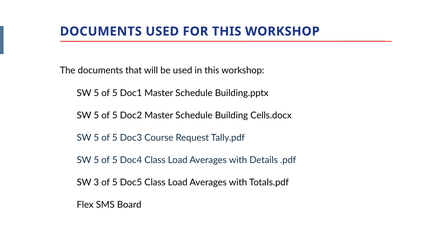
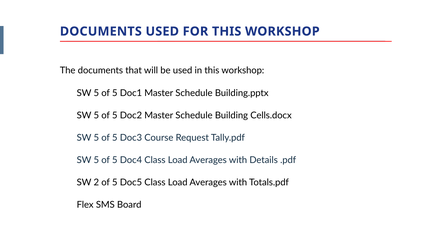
3: 3 -> 2
